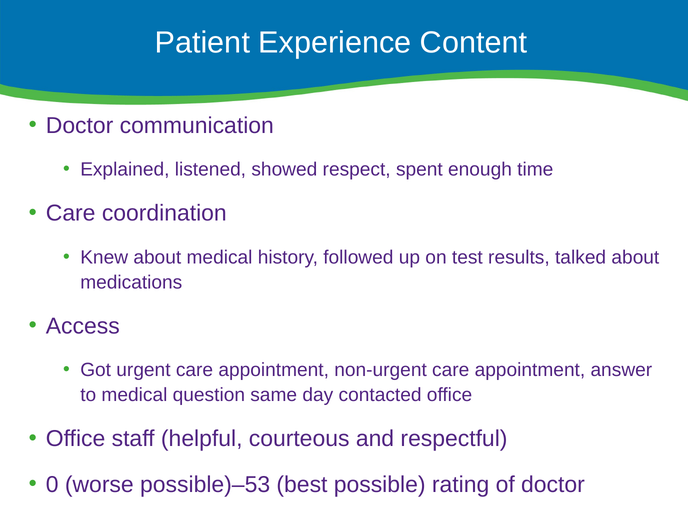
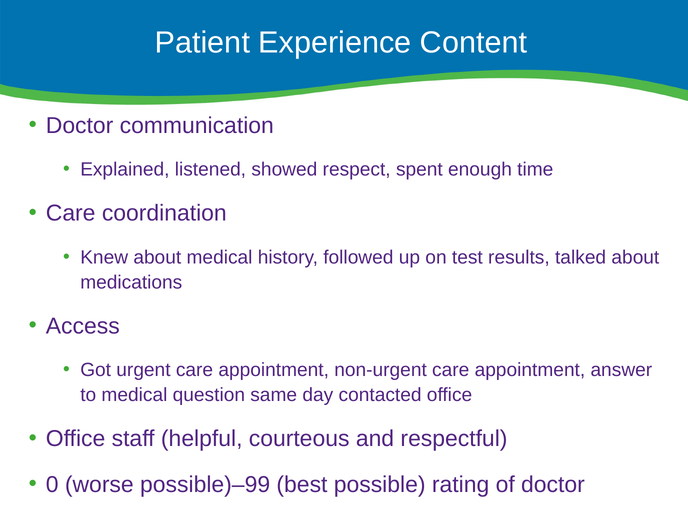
possible)–53: possible)–53 -> possible)–99
